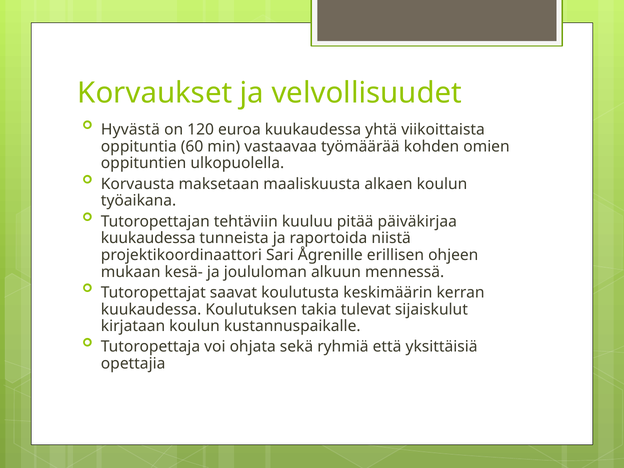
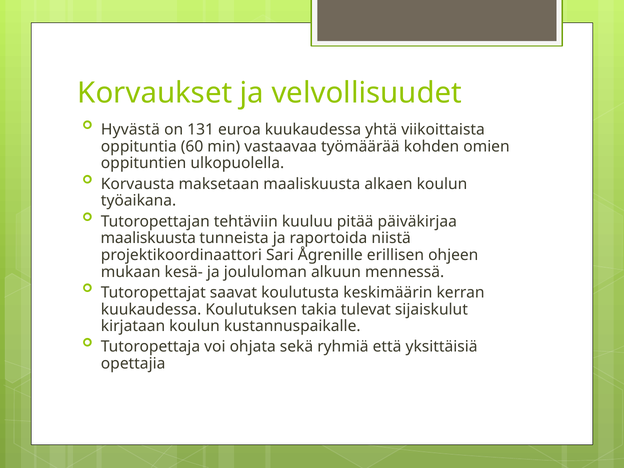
120: 120 -> 131
kuukaudessa at (148, 238): kuukaudessa -> maaliskuusta
